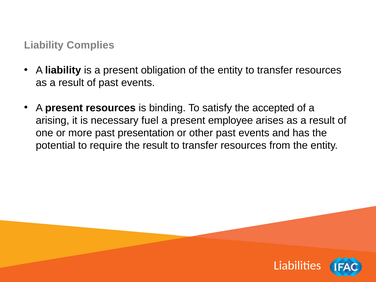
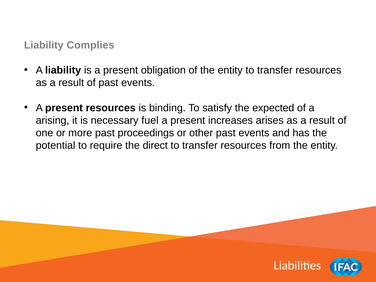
accepted: accepted -> expected
employee: employee -> increases
presentation: presentation -> proceedings
the result: result -> direct
